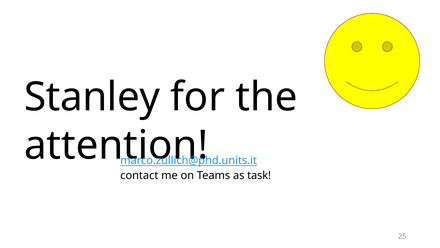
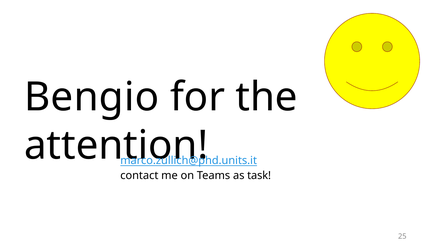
Stanley: Stanley -> Bengio
